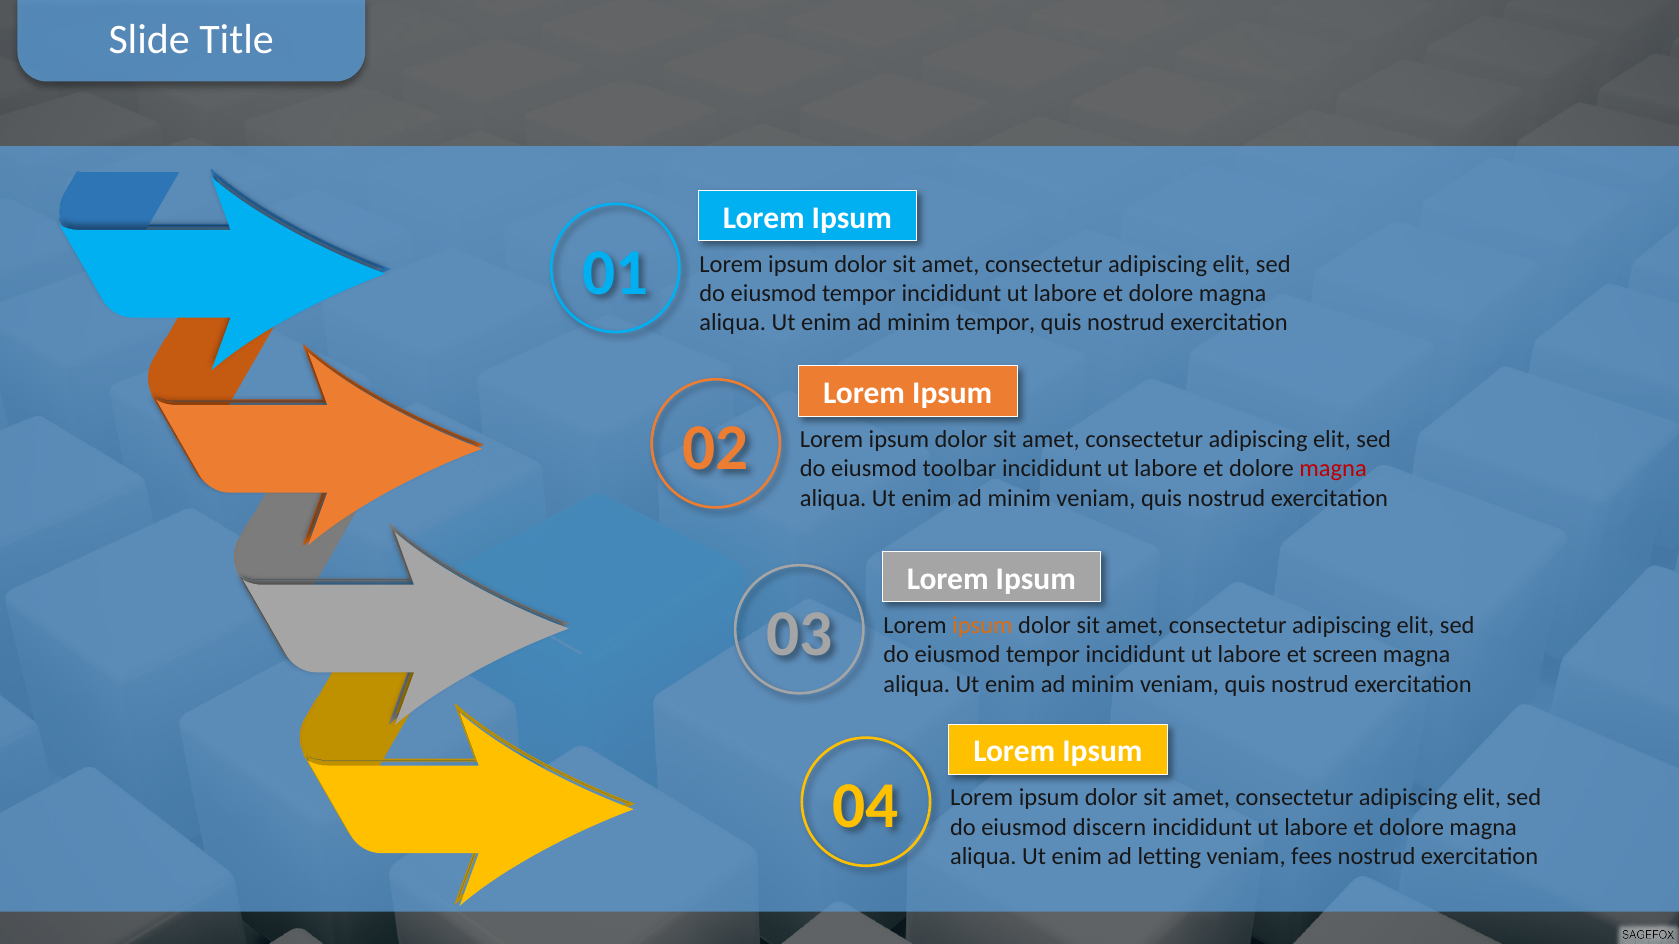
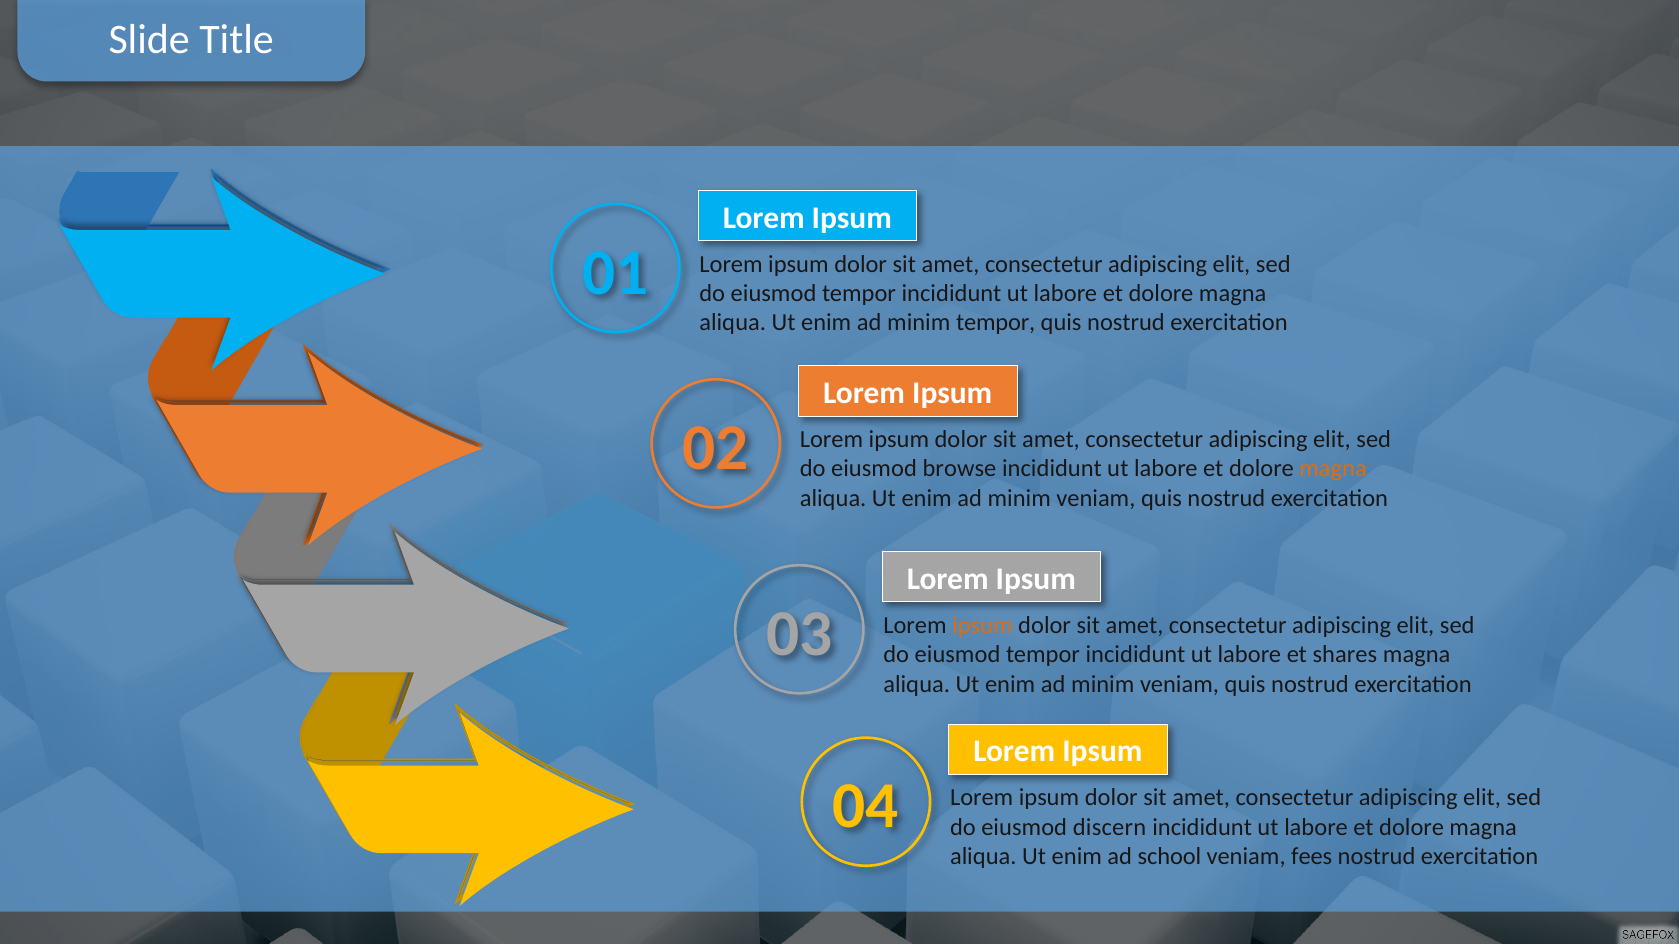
toolbar: toolbar -> browse
magna at (1333, 469) colour: red -> orange
screen: screen -> shares
letting: letting -> school
